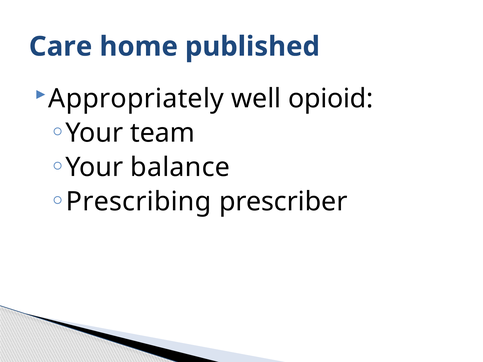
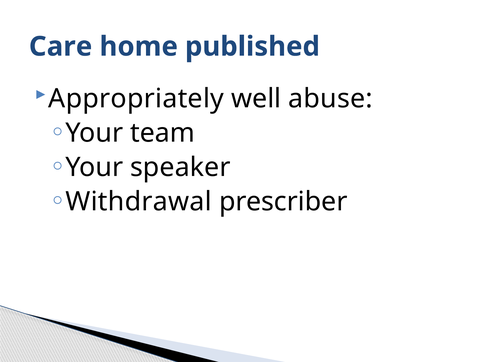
opioid: opioid -> abuse
balance: balance -> speaker
Prescribing: Prescribing -> Withdrawal
